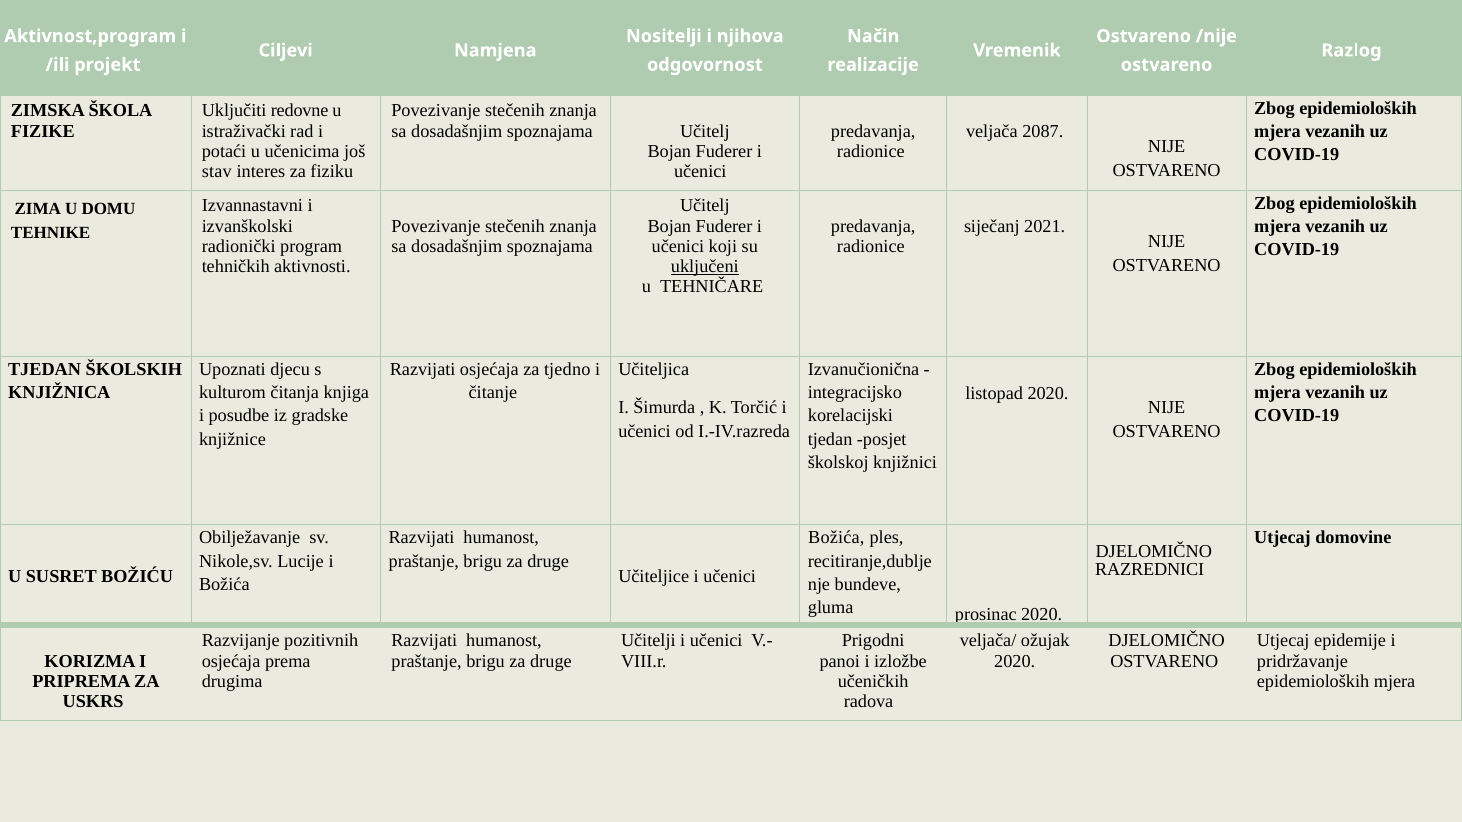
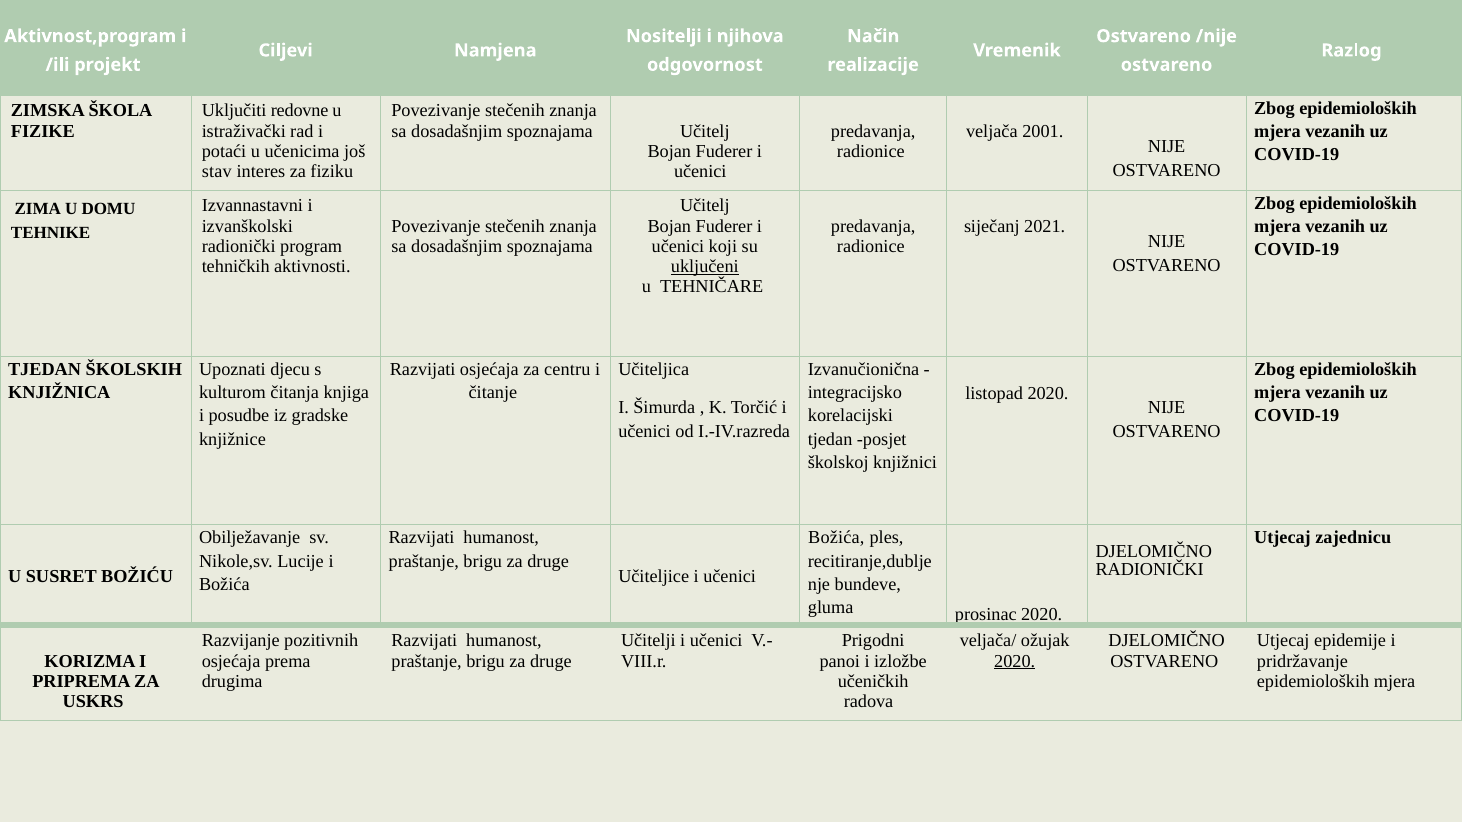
2087: 2087 -> 2001
tjedno: tjedno -> centru
domovine: domovine -> zajednicu
RAZREDNICI at (1150, 570): RAZREDNICI -> RADIONIČKI
2020 at (1015, 661) underline: none -> present
